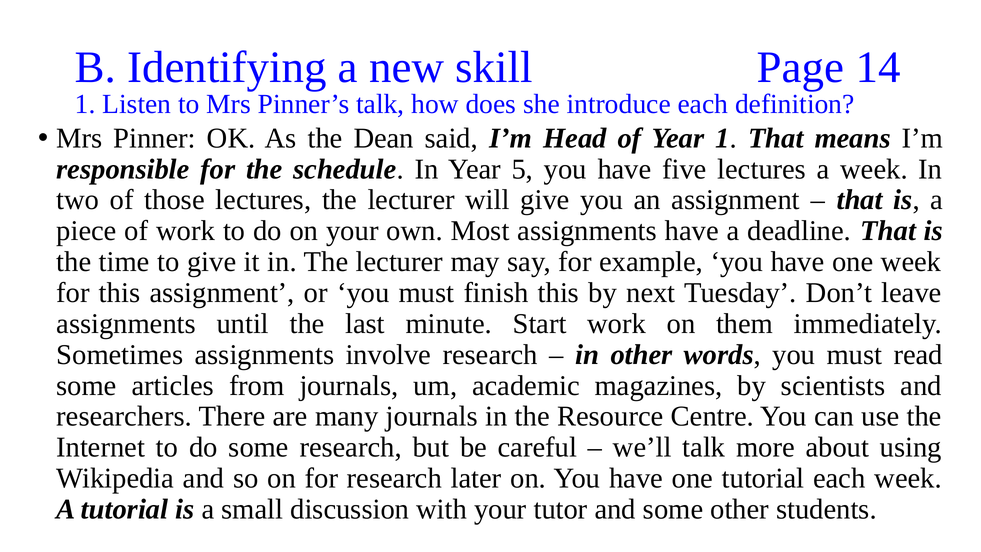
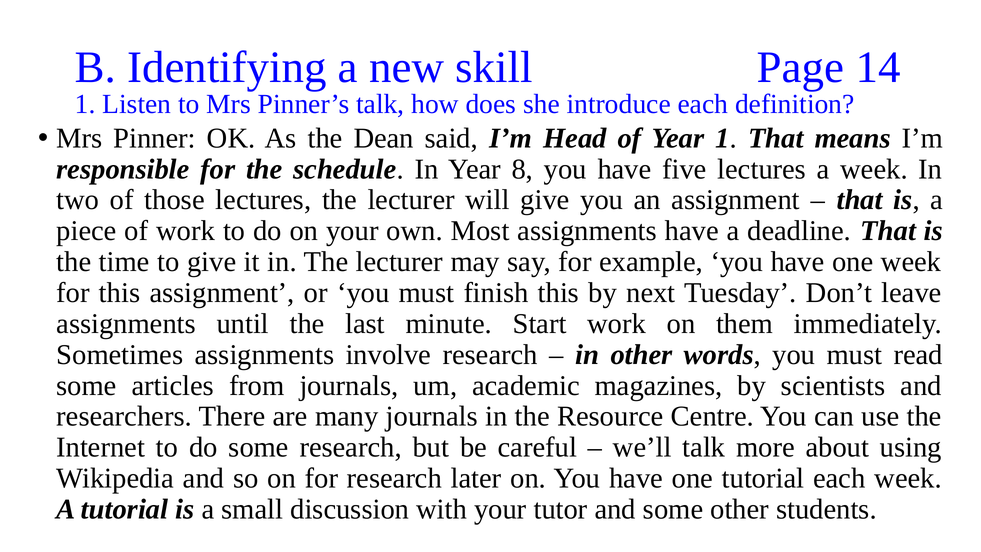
5: 5 -> 8
